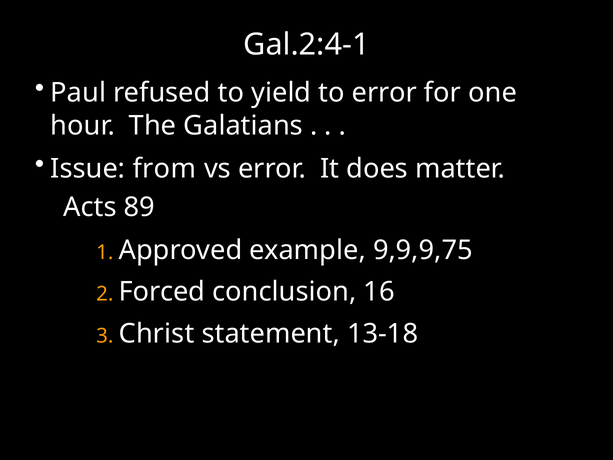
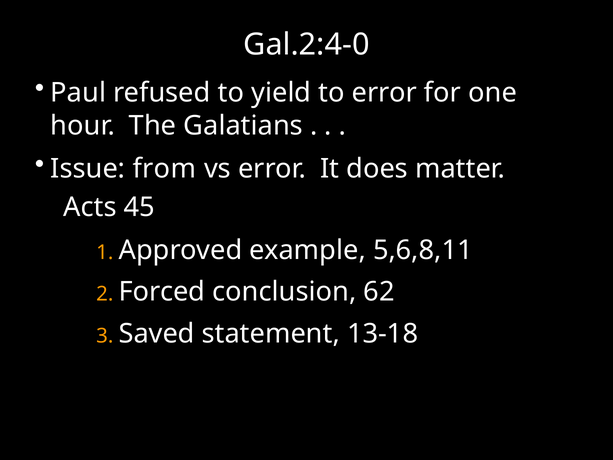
Gal.2:4-1: Gal.2:4-1 -> Gal.2:4-0
89: 89 -> 45
9,9,9,75: 9,9,9,75 -> 5,6,8,11
16: 16 -> 62
Christ: Christ -> Saved
